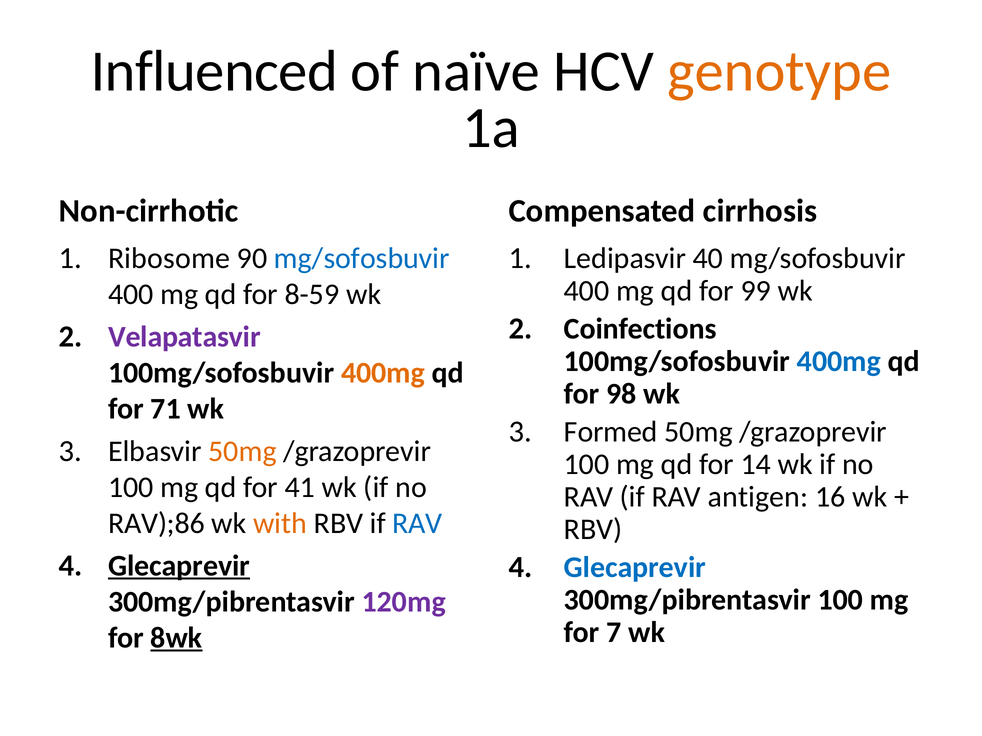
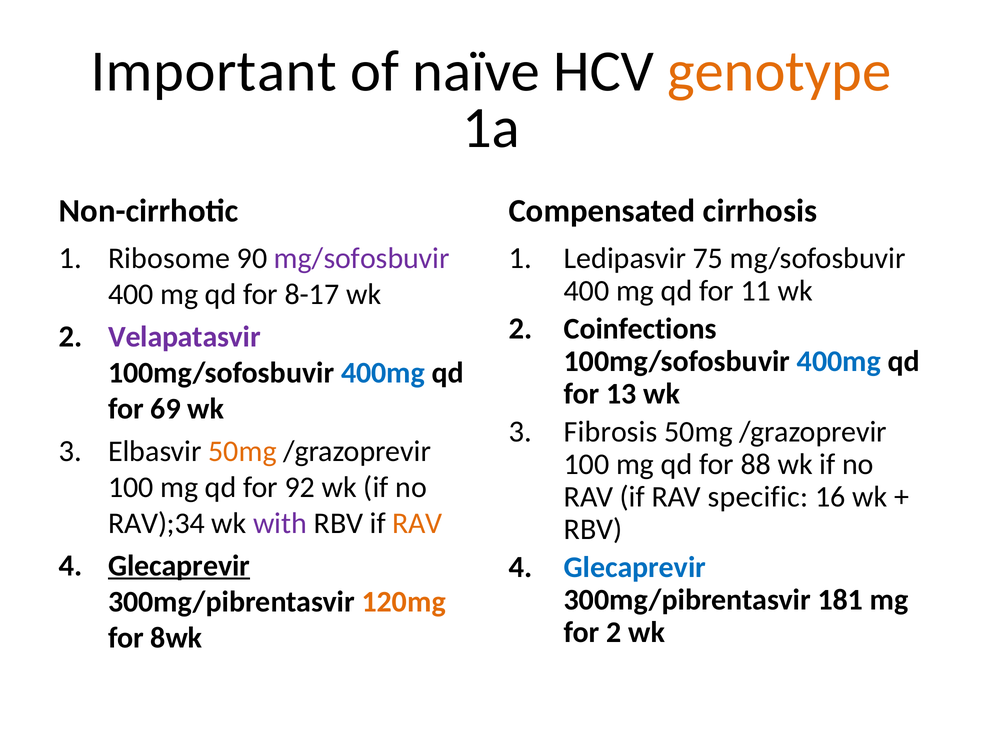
Influenced: Influenced -> Important
mg/sofosbuvir at (362, 259) colour: blue -> purple
40: 40 -> 75
99: 99 -> 11
8-59: 8-59 -> 8-17
400mg at (383, 373) colour: orange -> blue
98: 98 -> 13
71: 71 -> 69
Formed: Formed -> Fibrosis
14: 14 -> 88
41: 41 -> 92
antigen: antigen -> specific
RAV);86: RAV);86 -> RAV);34
with colour: orange -> purple
RAV at (417, 524) colour: blue -> orange
300mg/pibrentasvir 100: 100 -> 181
120mg colour: purple -> orange
for 7: 7 -> 2
8wk underline: present -> none
